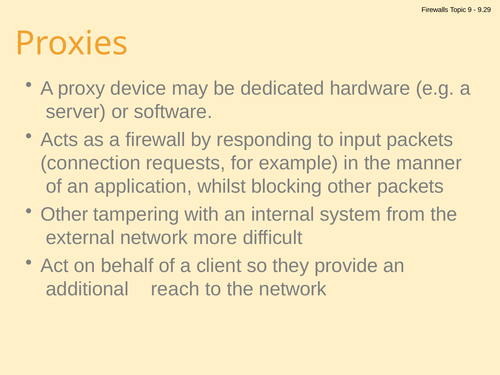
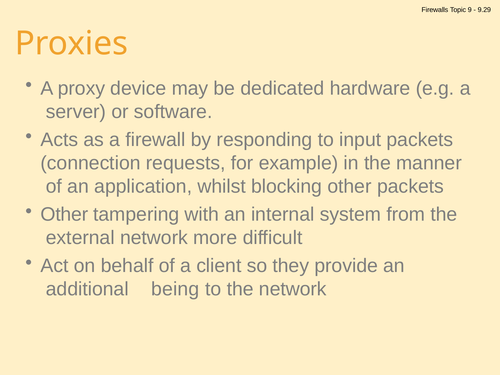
reach: reach -> being
